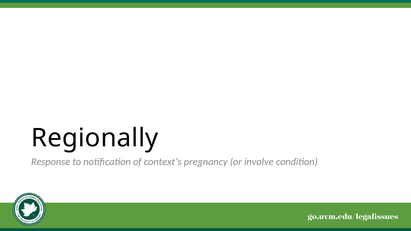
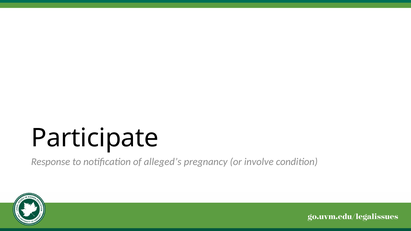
Regionally: Regionally -> Participate
context’s: context’s -> alleged’s
